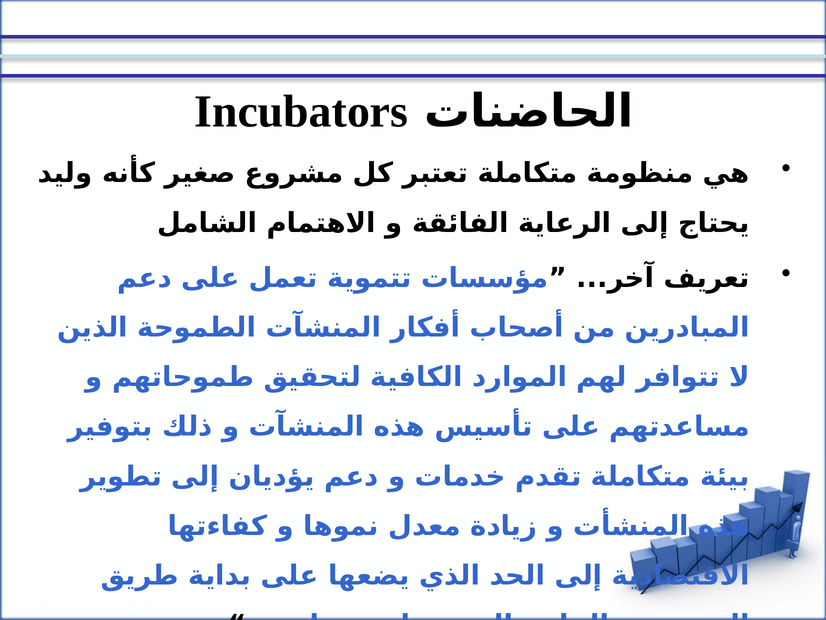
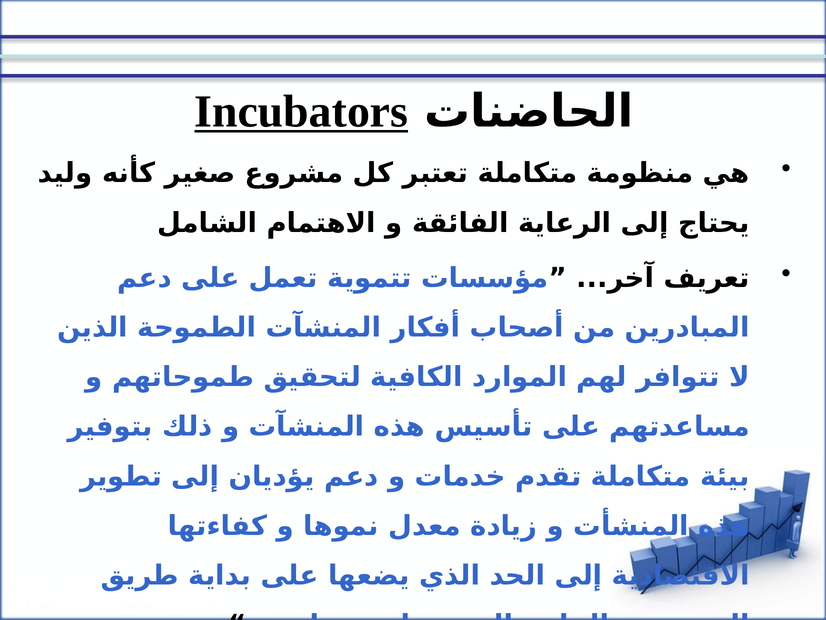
Incubators underline: none -> present
